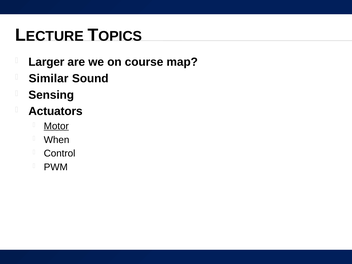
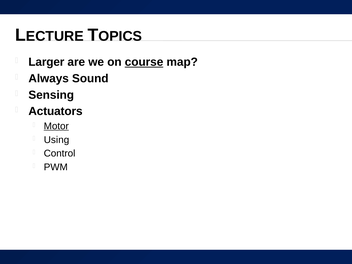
course underline: none -> present
Similar: Similar -> Always
When: When -> Using
